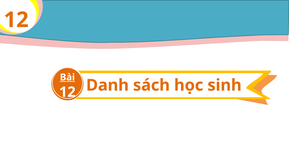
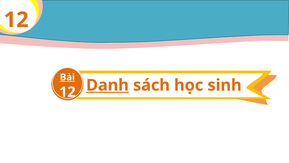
Danh underline: none -> present
